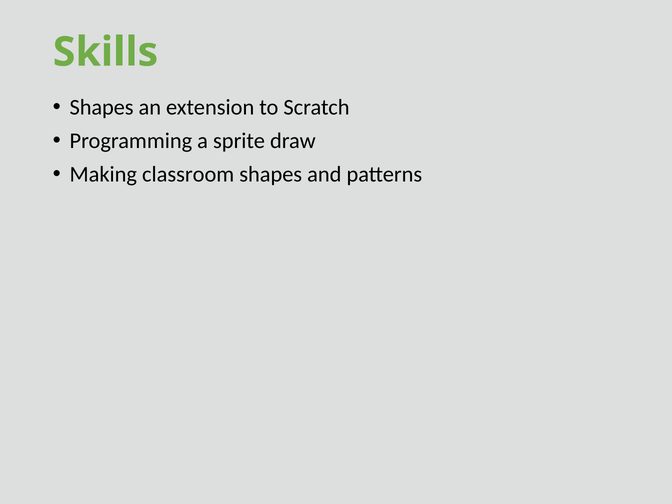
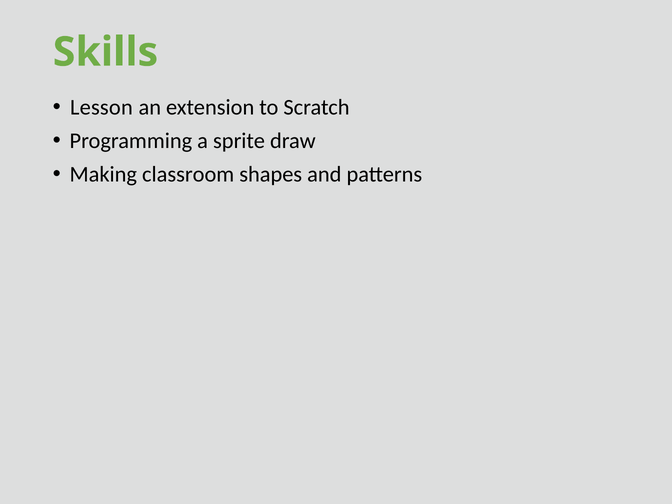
Shapes at (102, 107): Shapes -> Lesson
